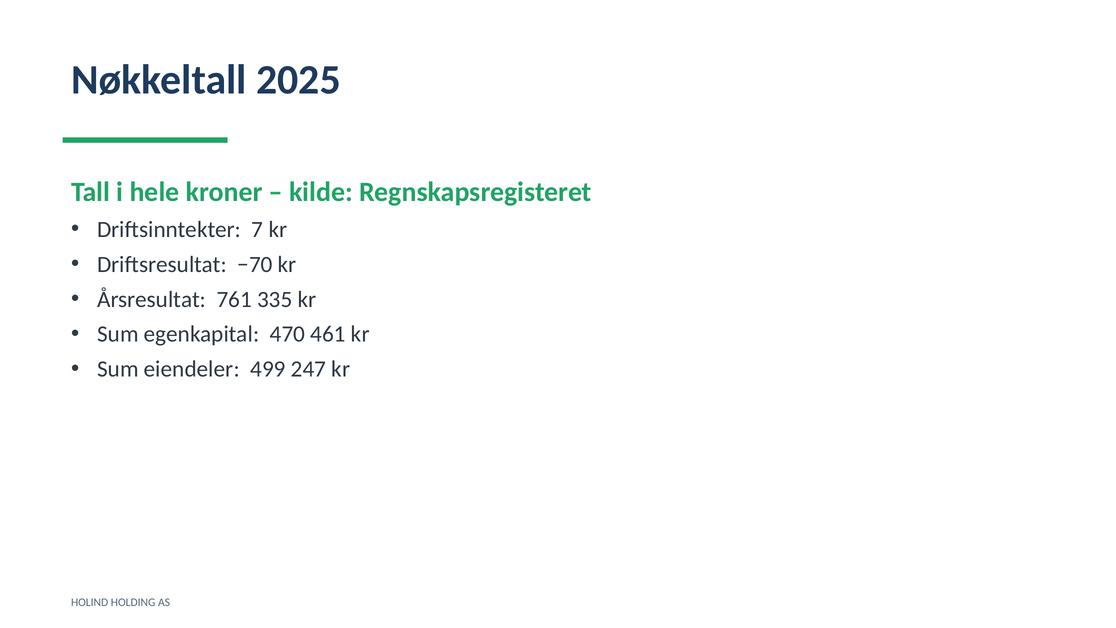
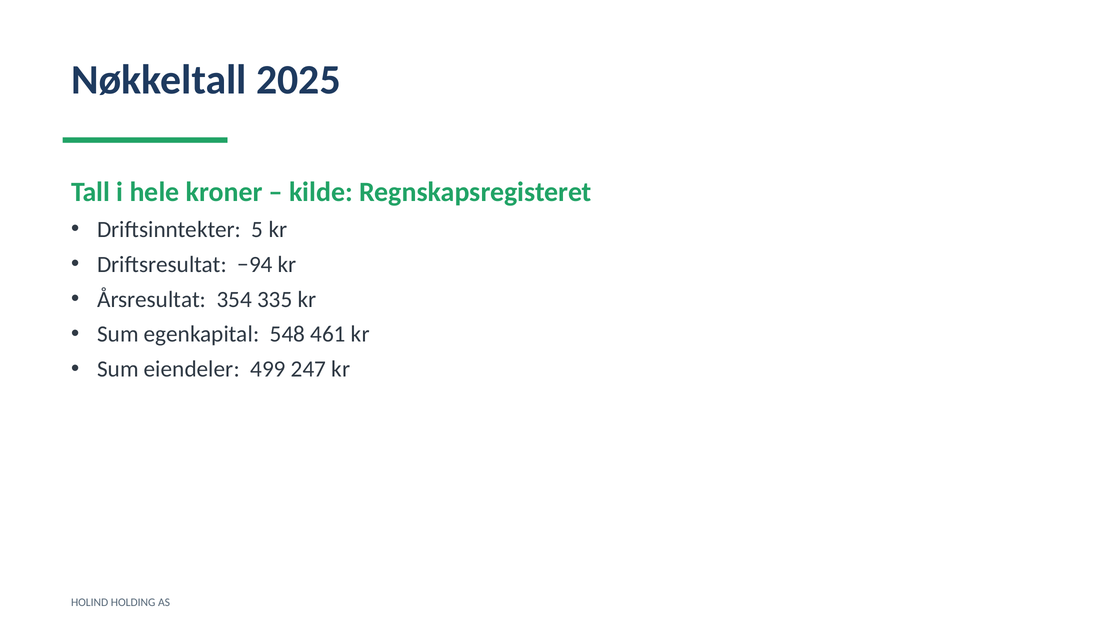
7: 7 -> 5
−70: −70 -> −94
761: 761 -> 354
470: 470 -> 548
